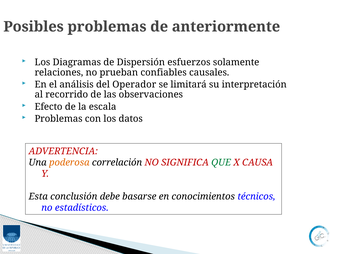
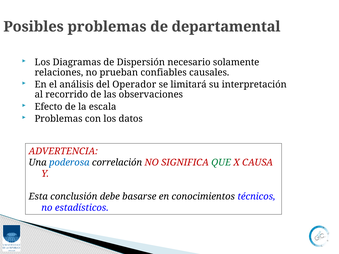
anteriormente: anteriormente -> departamental
esfuerzos: esfuerzos -> necesario
poderosa colour: orange -> blue
